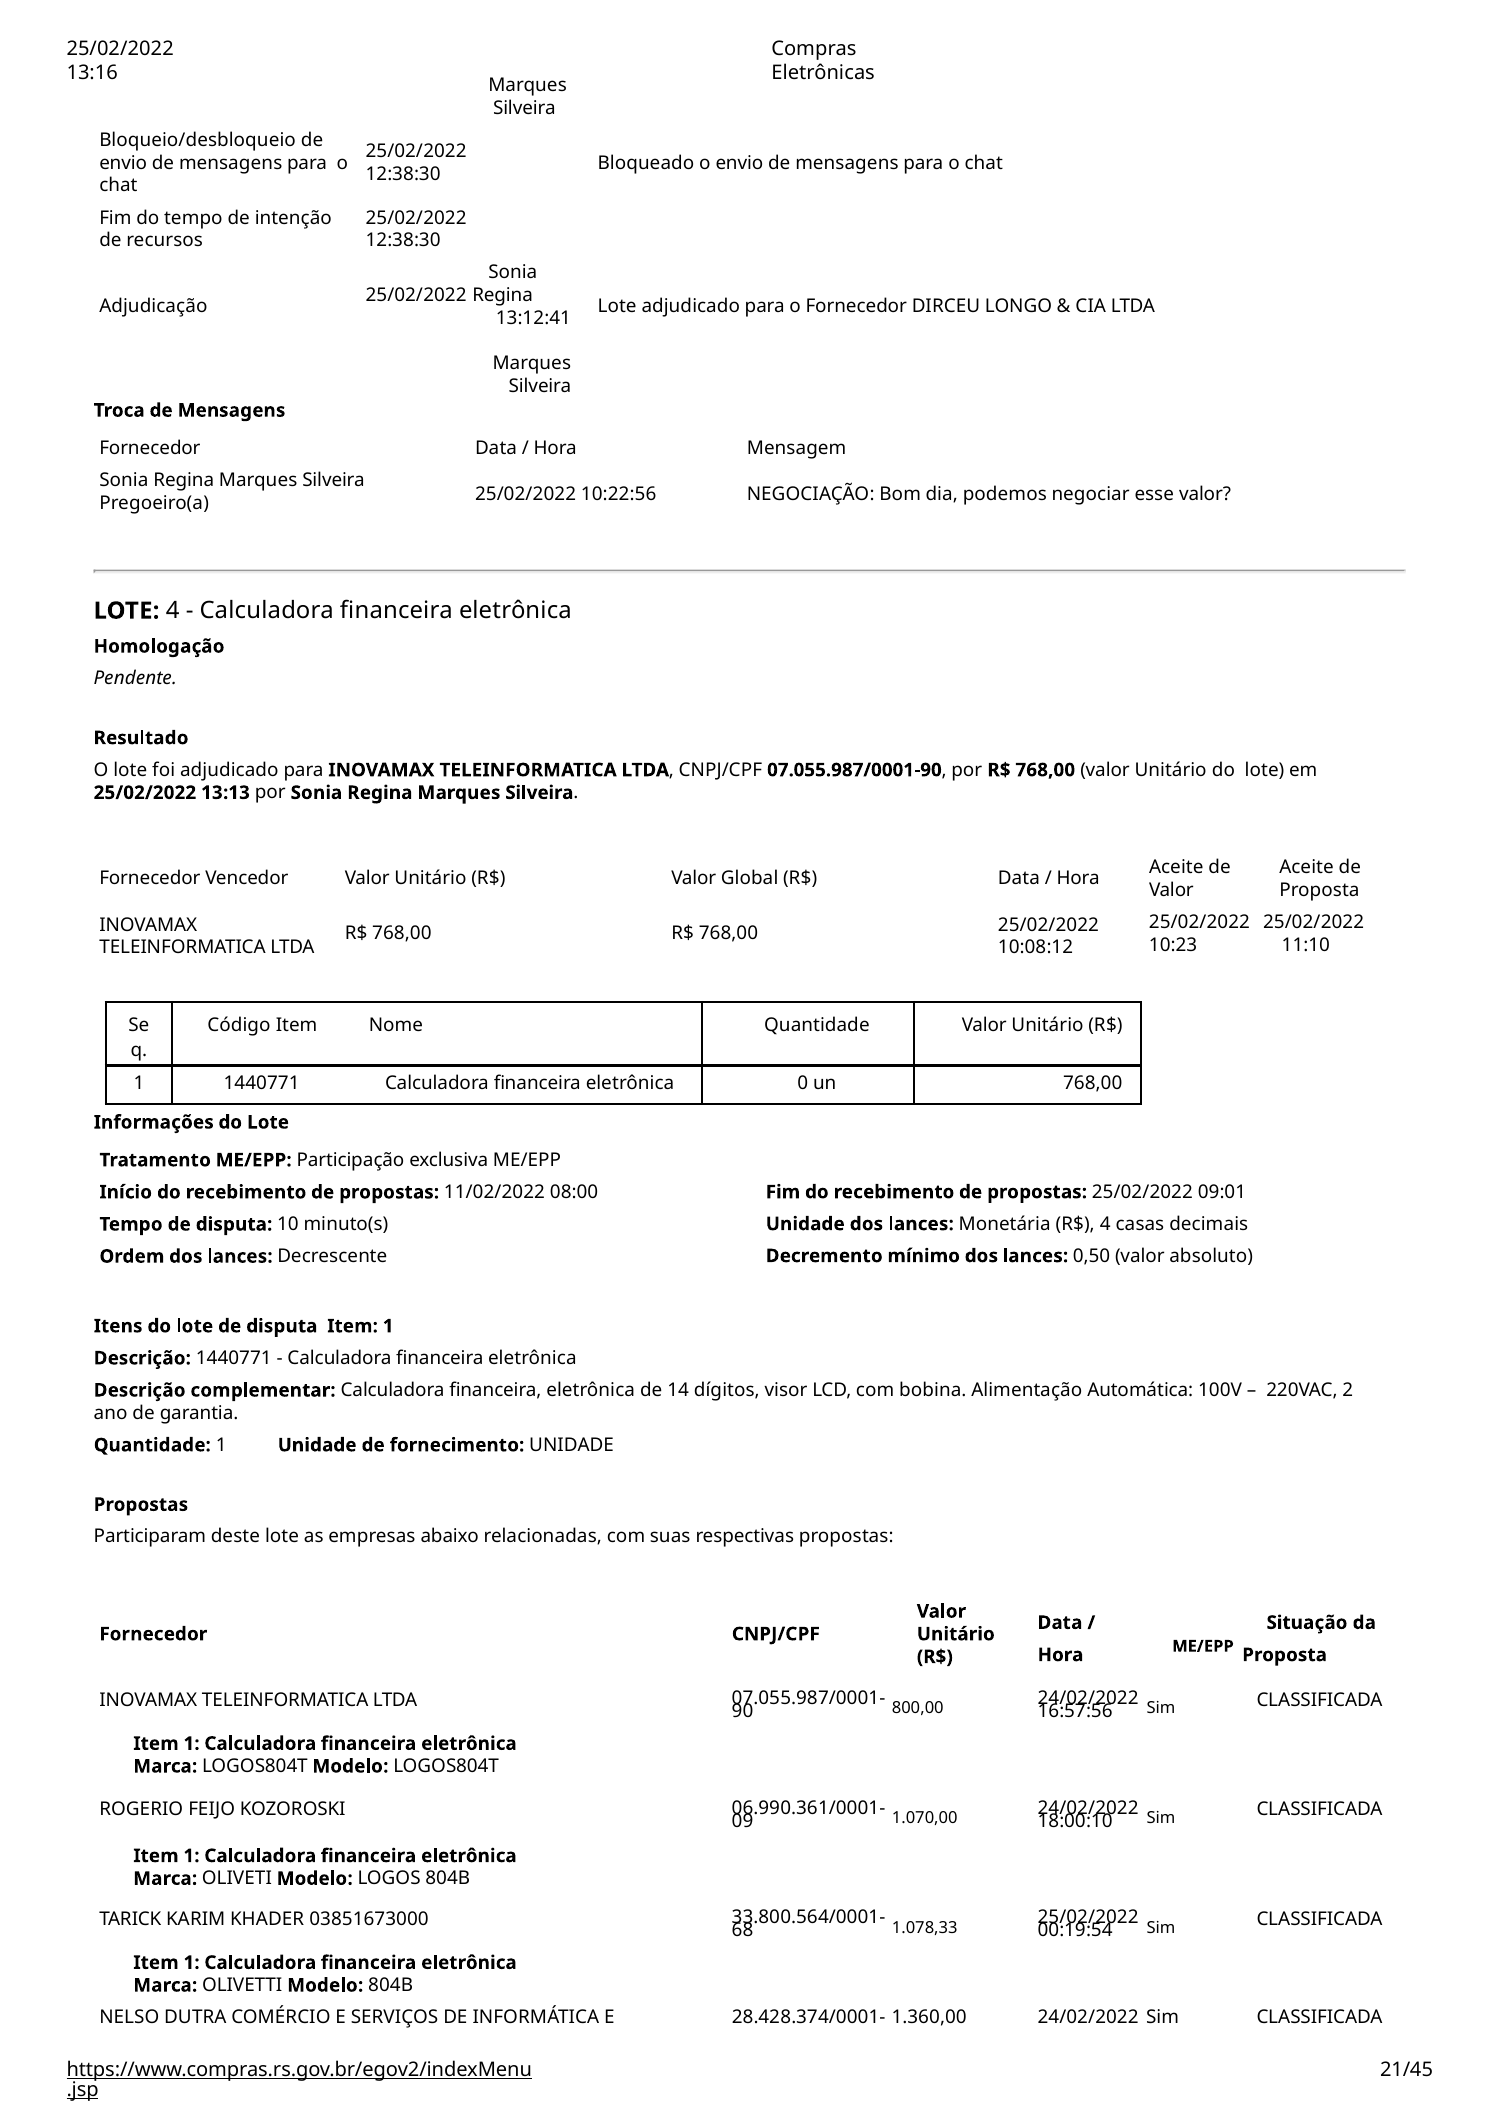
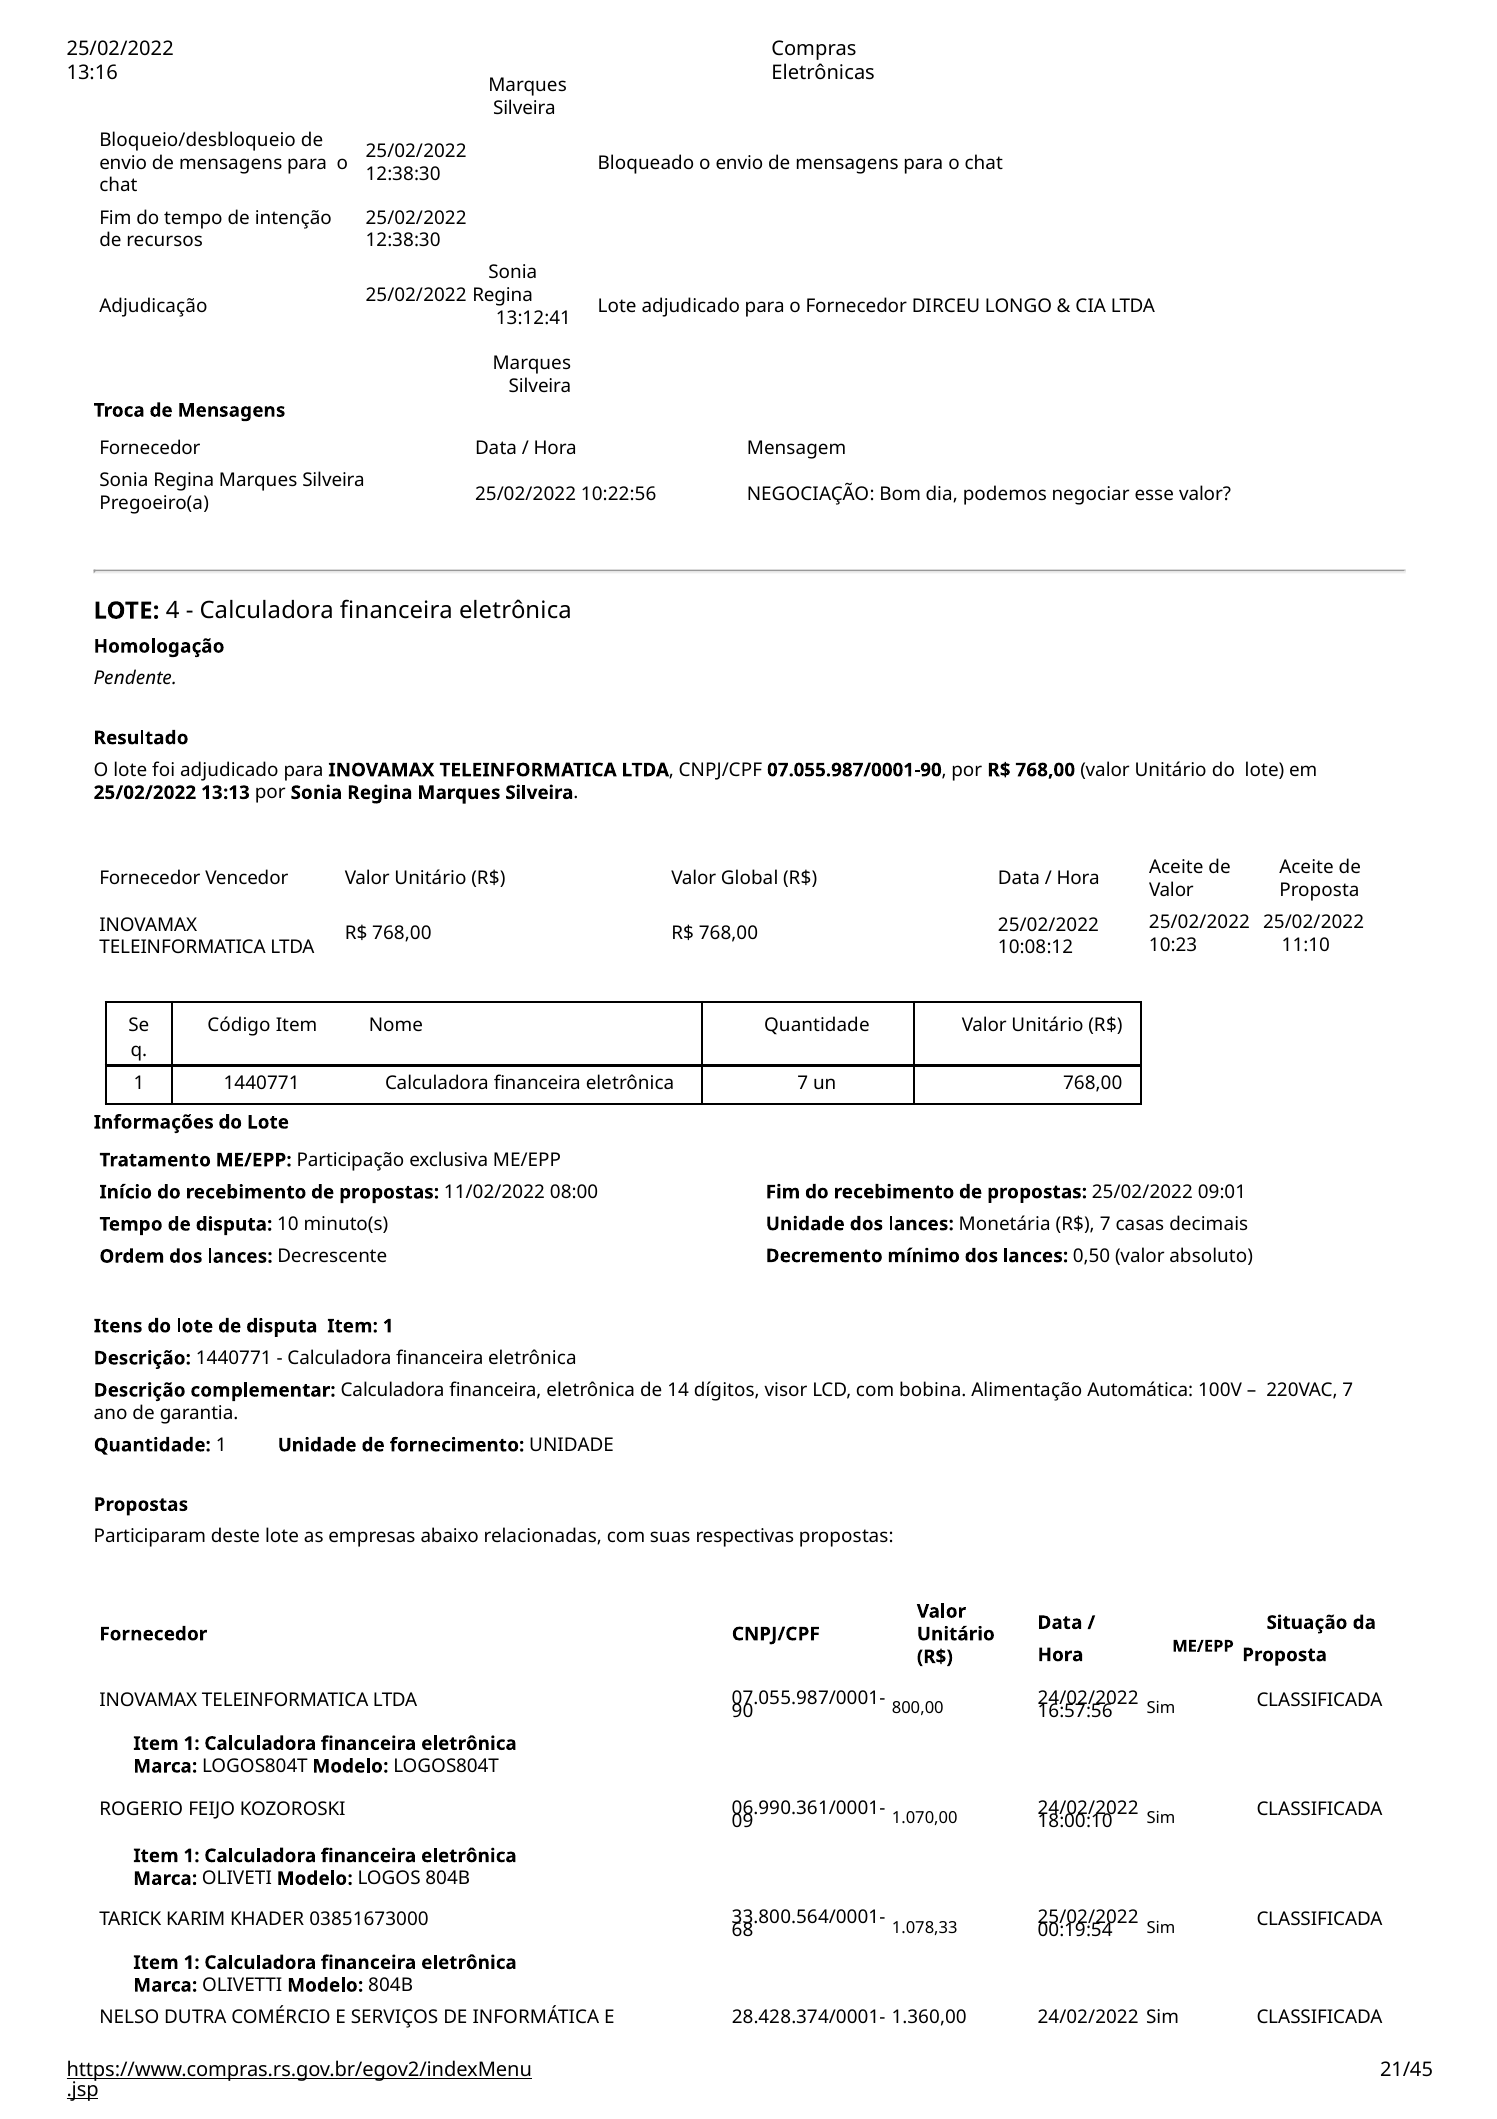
eletrônica 0: 0 -> 7
R$ 4: 4 -> 7
220VAC 2: 2 -> 7
